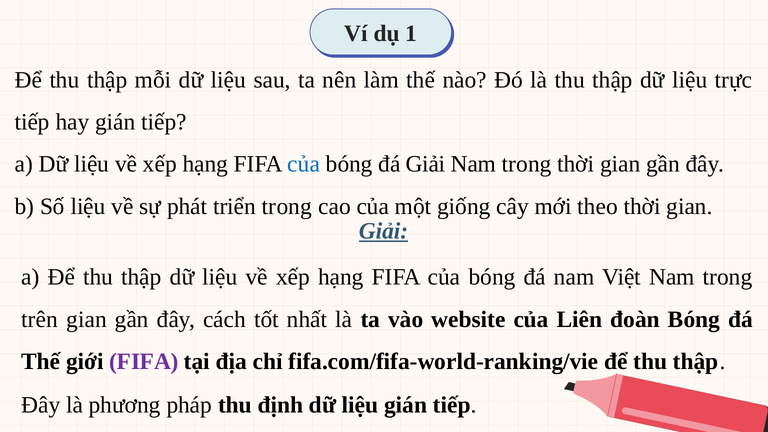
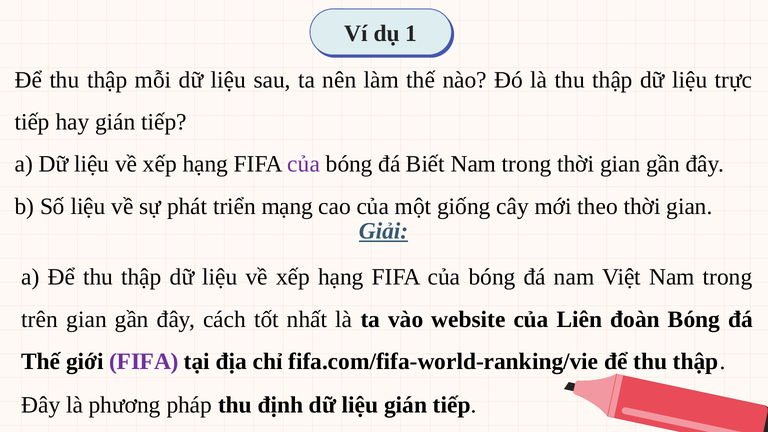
của at (304, 164) colour: blue -> purple
đá Giải: Giải -> Biết
triển trong: trong -> mạng
